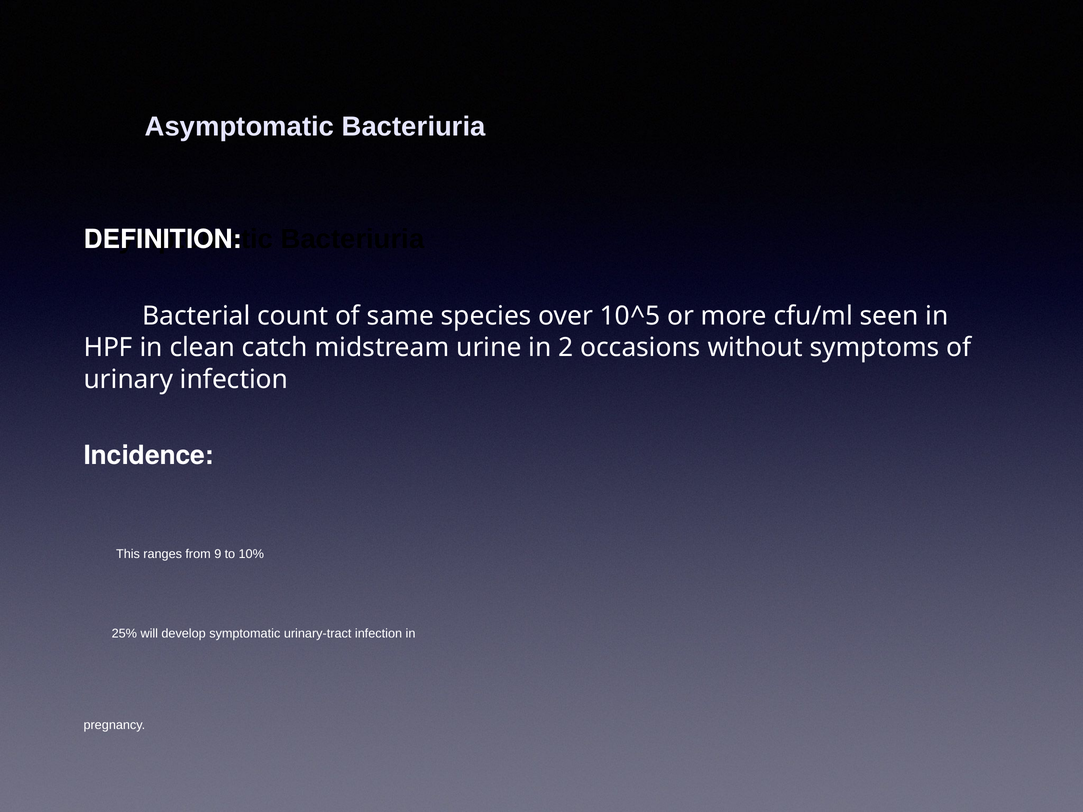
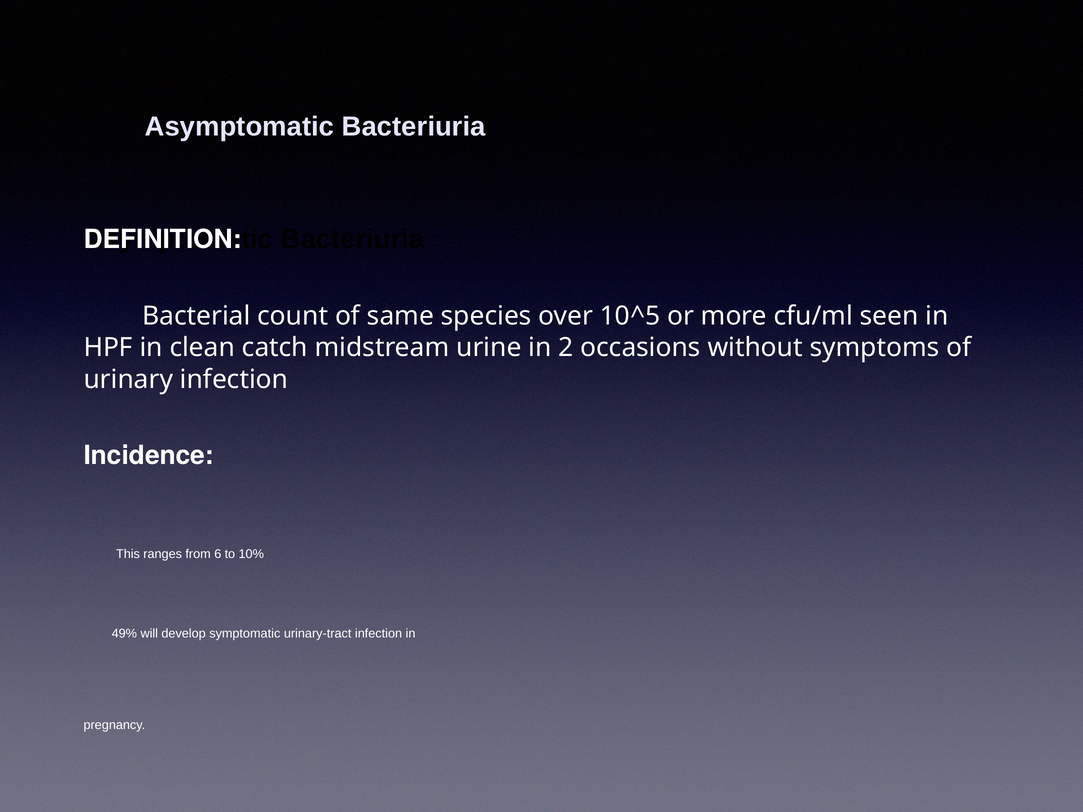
9: 9 -> 6
25%: 25% -> 49%
